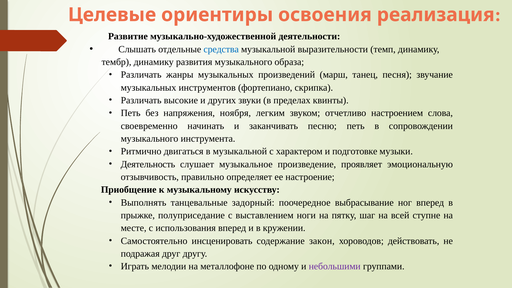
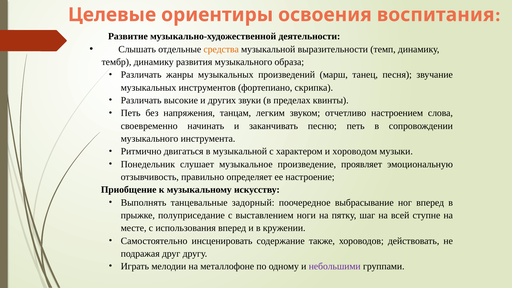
реализация: реализация -> воспитания
средства colour: blue -> orange
ноября: ноября -> танцам
подготовке: подготовке -> хороводом
Деятельность: Деятельность -> Понедельник
закон: закон -> также
